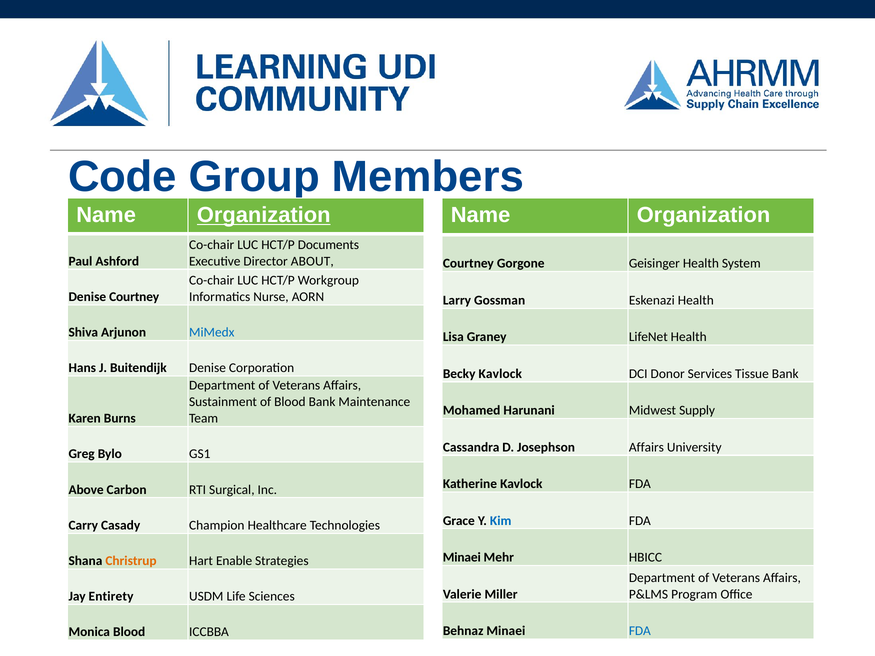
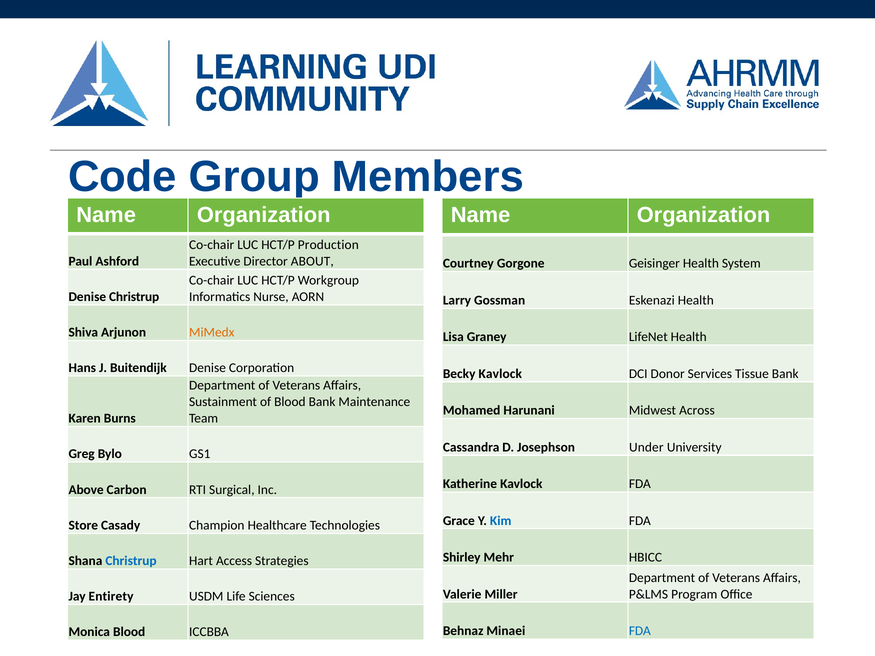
Organization at (264, 215) underline: present -> none
Documents: Documents -> Production
Denise Courtney: Courtney -> Christrup
MiMedx colour: blue -> orange
Supply: Supply -> Across
Josephson Affairs: Affairs -> Under
Carry: Carry -> Store
Minaei at (462, 558): Minaei -> Shirley
Christrup at (131, 561) colour: orange -> blue
Enable: Enable -> Access
